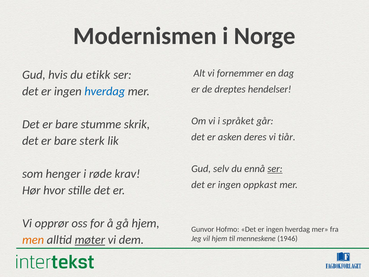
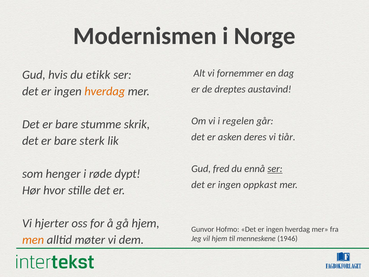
hendelser: hendelser -> austavind
hverdag at (105, 91) colour: blue -> orange
språket: språket -> regelen
selv: selv -> fred
krav: krav -> dypt
opprør: opprør -> hjerter
møter underline: present -> none
